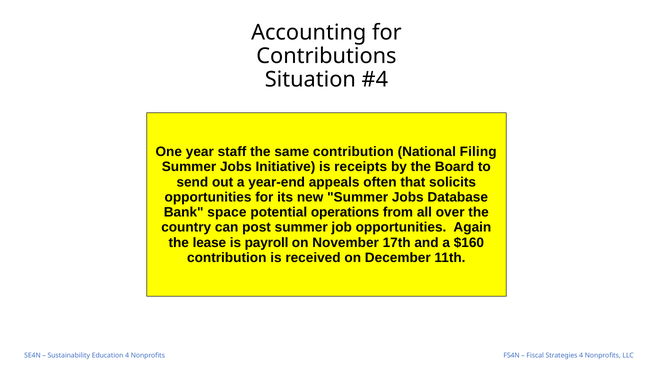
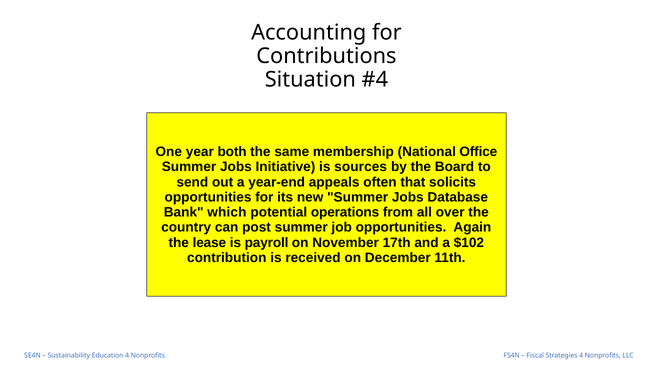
staff: staff -> both
same contribution: contribution -> membership
Filing: Filing -> Office
receipts: receipts -> sources
space: space -> which
$160: $160 -> $102
